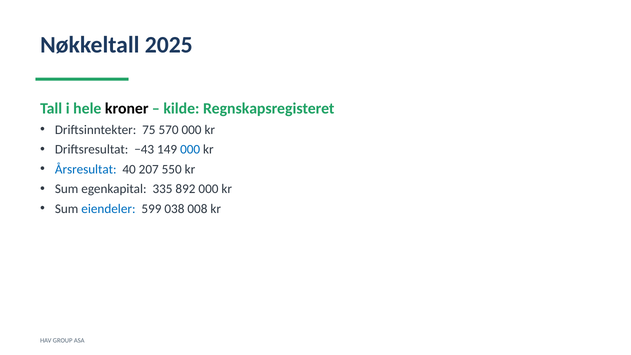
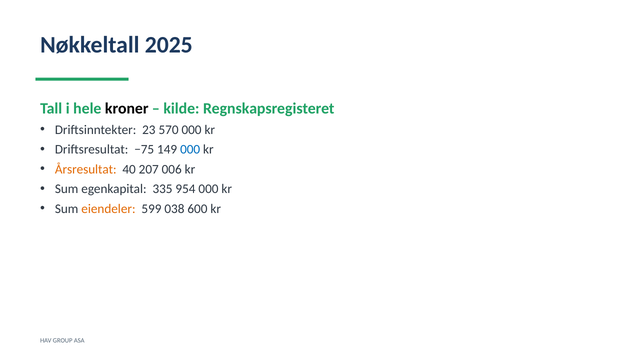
75: 75 -> 23
−43: −43 -> −75
Årsresultat colour: blue -> orange
550: 550 -> 006
892: 892 -> 954
eiendeler colour: blue -> orange
008: 008 -> 600
